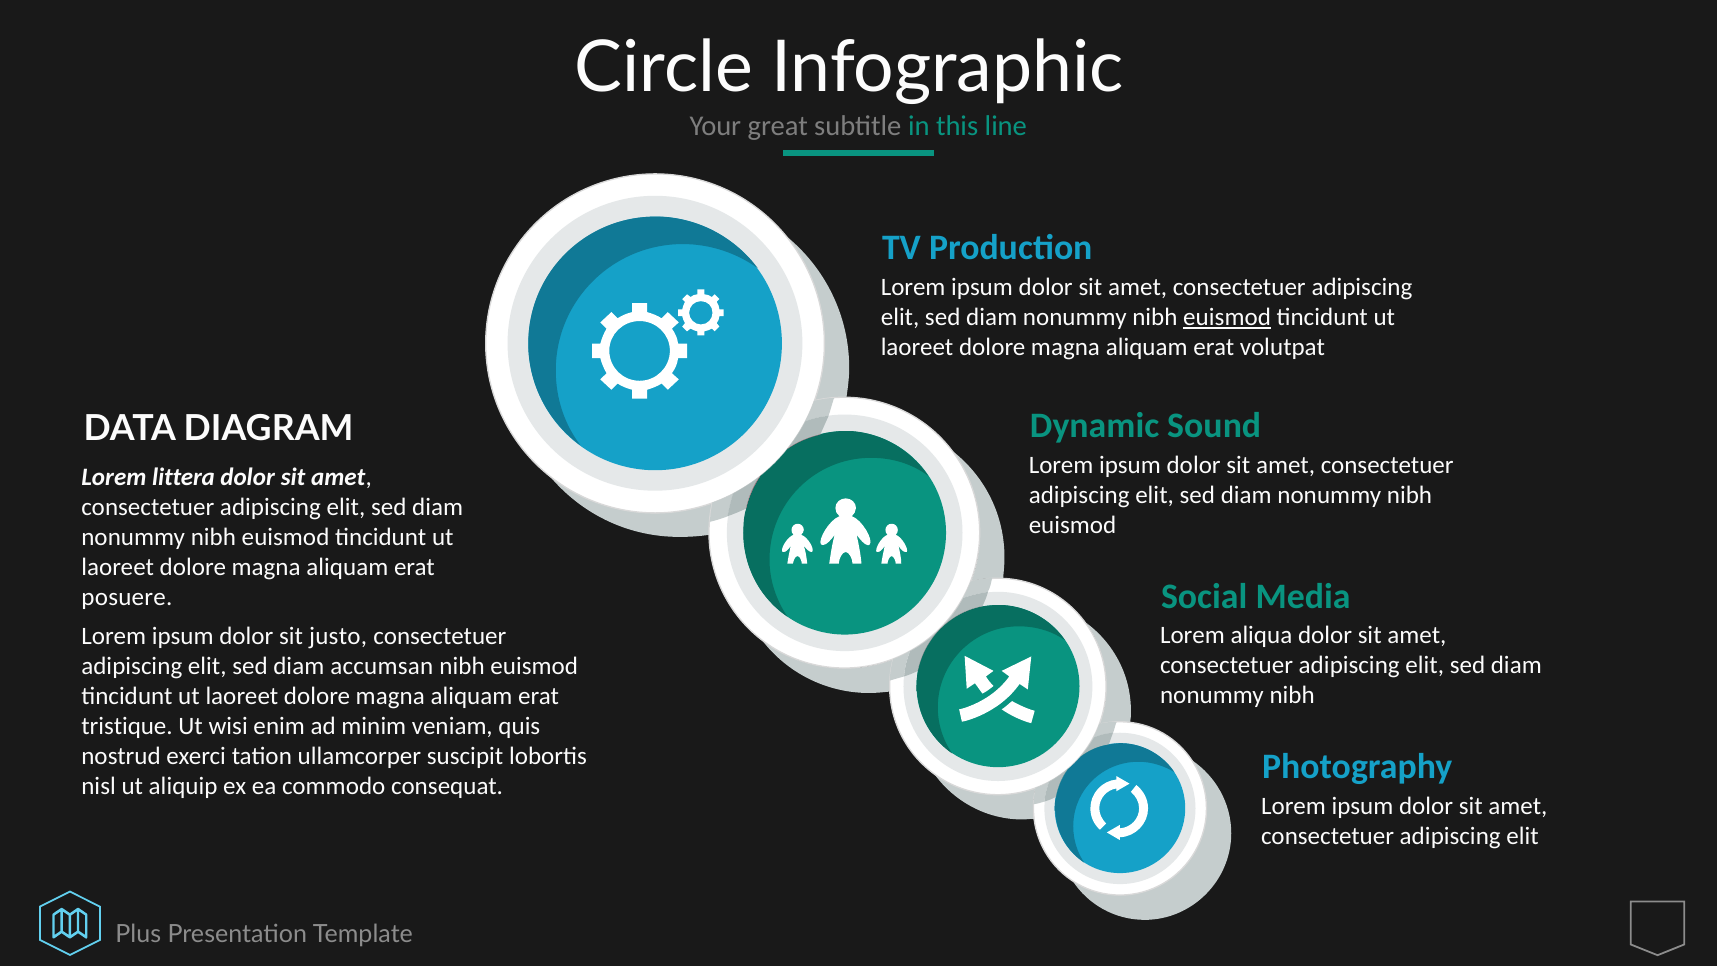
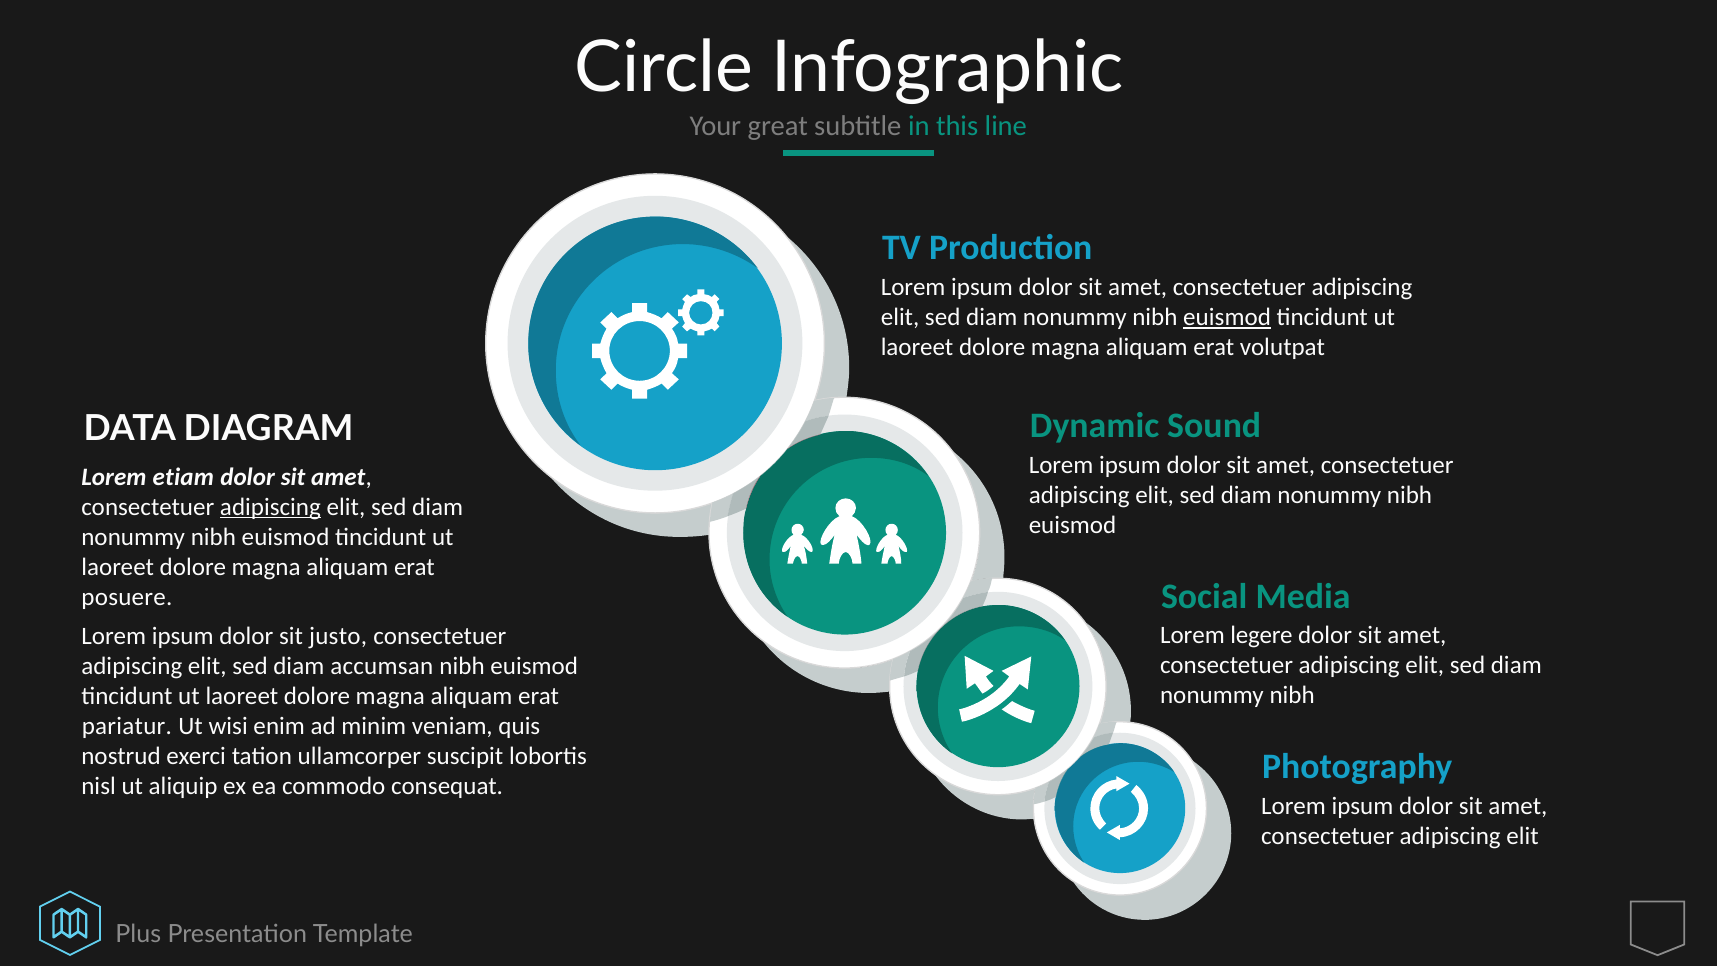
littera: littera -> etiam
adipiscing at (270, 507) underline: none -> present
aliqua: aliqua -> legere
tristique: tristique -> pariatur
